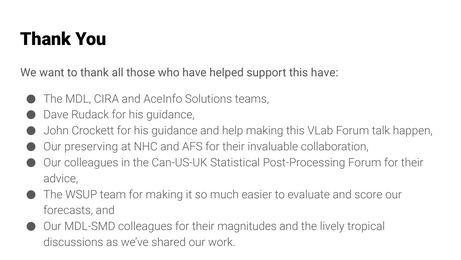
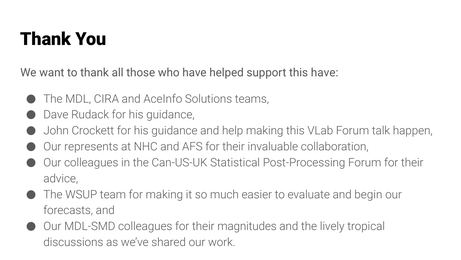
preserving: preserving -> represents
score: score -> begin
